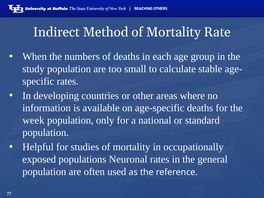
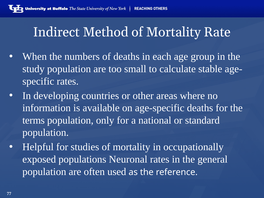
week: week -> terms
